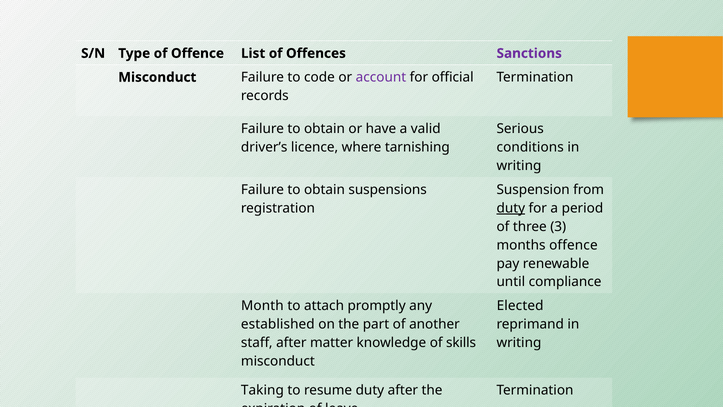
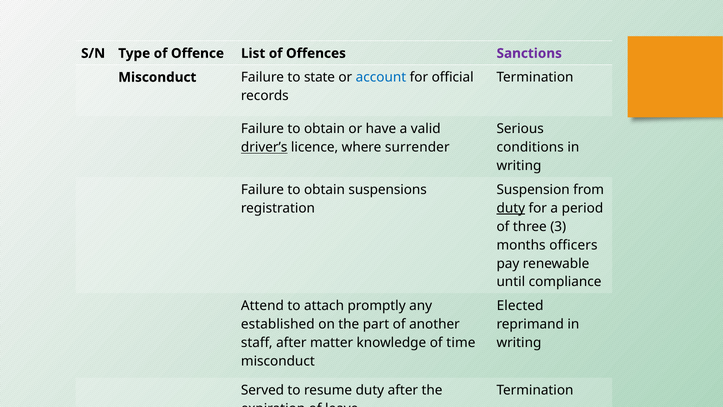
code: code -> state
account colour: purple -> blue
driver’s underline: none -> present
tarnishing: tarnishing -> surrender
months offence: offence -> officers
Month: Month -> Attend
skills: skills -> time
Taking: Taking -> Served
